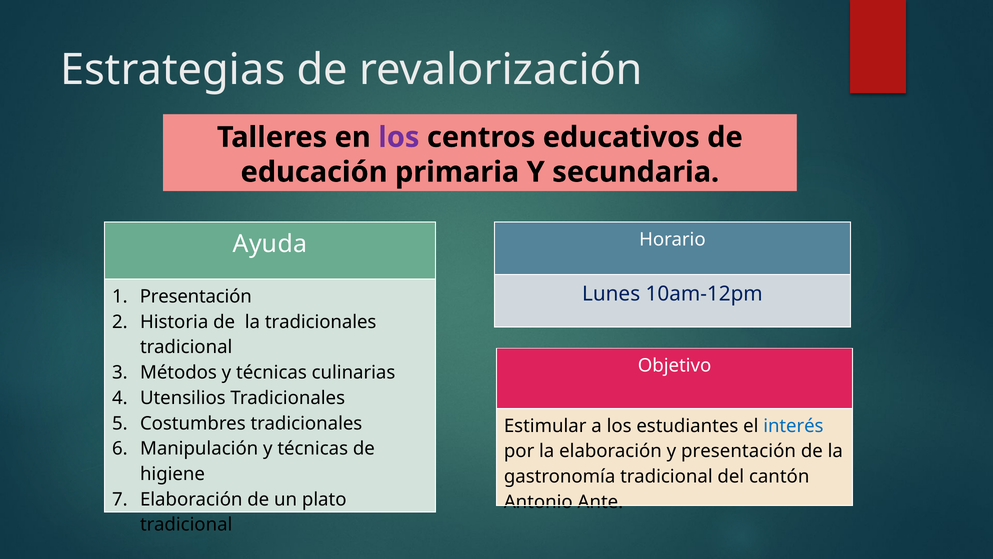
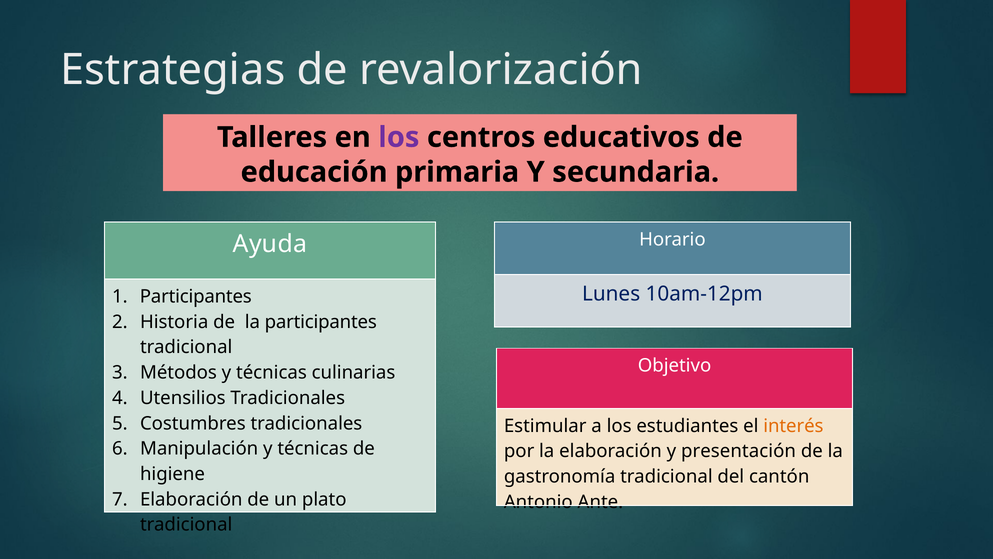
Presentación at (196, 296): Presentación -> Participantes
la tradicionales: tradicionales -> participantes
interés colour: blue -> orange
